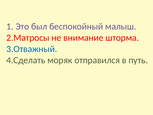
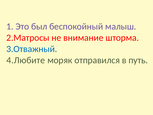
4.Сделать: 4.Сделать -> 4.Любите
